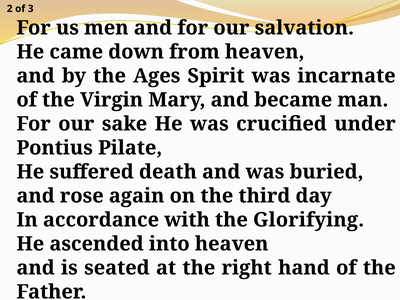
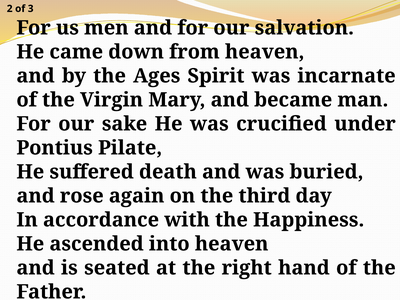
Glorifying: Glorifying -> Happiness
